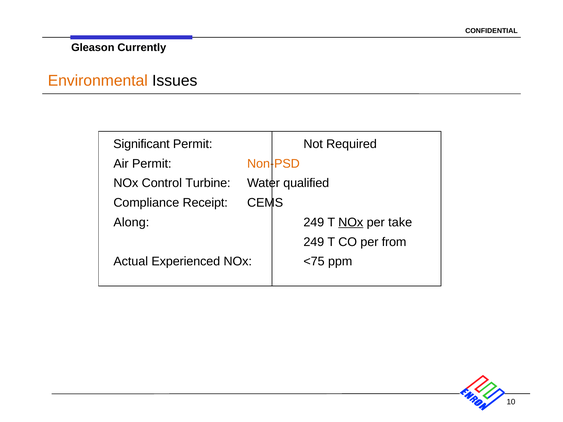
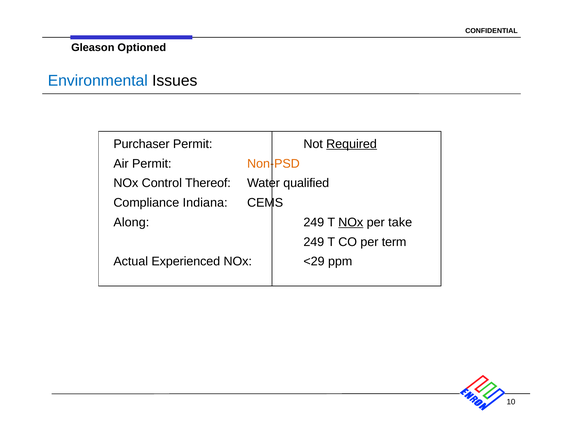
Currently: Currently -> Optioned
Environmental colour: orange -> blue
Significant: Significant -> Purchaser
Required underline: none -> present
Turbine: Turbine -> Thereof
Receipt: Receipt -> Indiana
from: from -> term
<75: <75 -> <29
